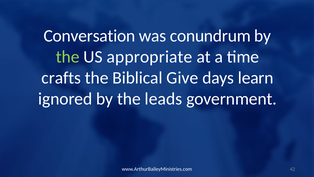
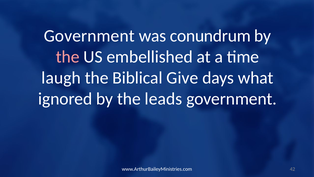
Conversation at (89, 36): Conversation -> Government
the at (68, 57) colour: light green -> pink
appropriate: appropriate -> embellished
crafts: crafts -> laugh
learn: learn -> what
